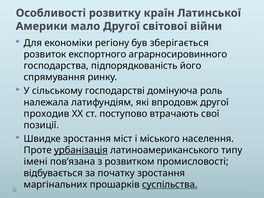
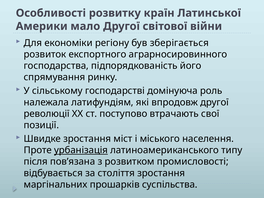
проходив: проходив -> революції
імені: імені -> після
початку: початку -> століття
суспільства underline: present -> none
